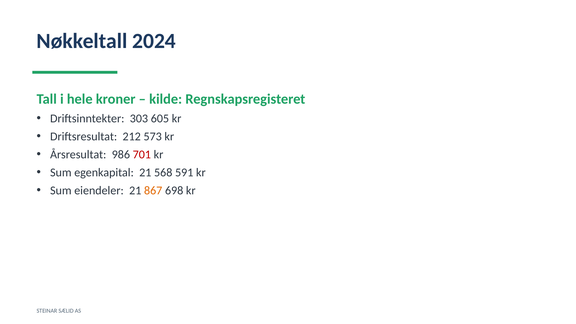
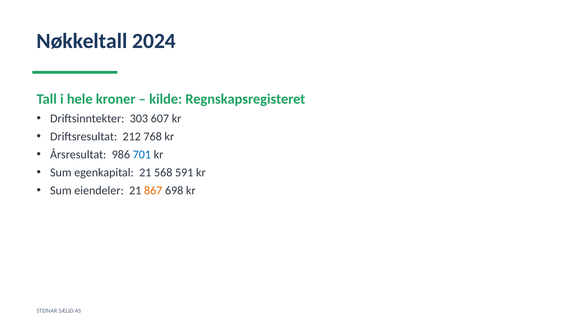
605: 605 -> 607
573: 573 -> 768
701 colour: red -> blue
